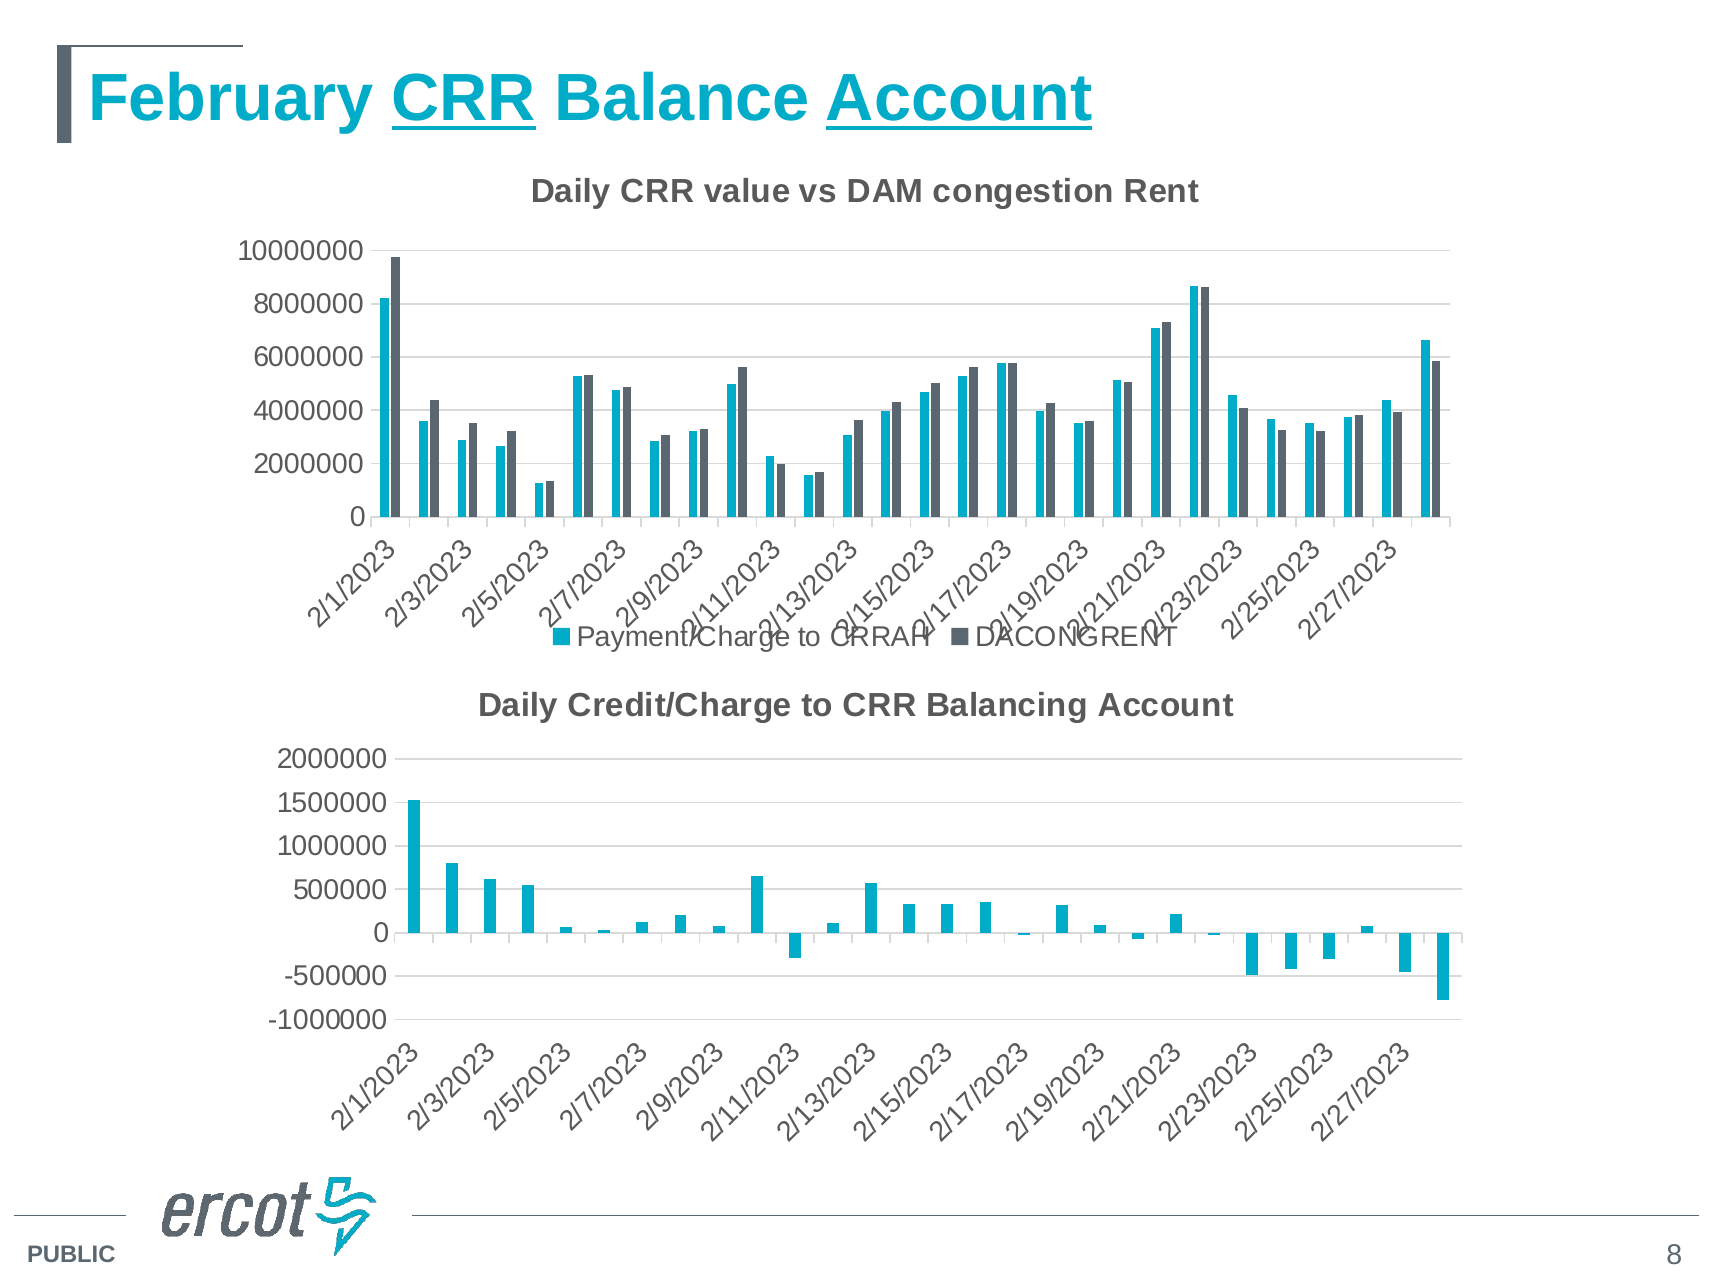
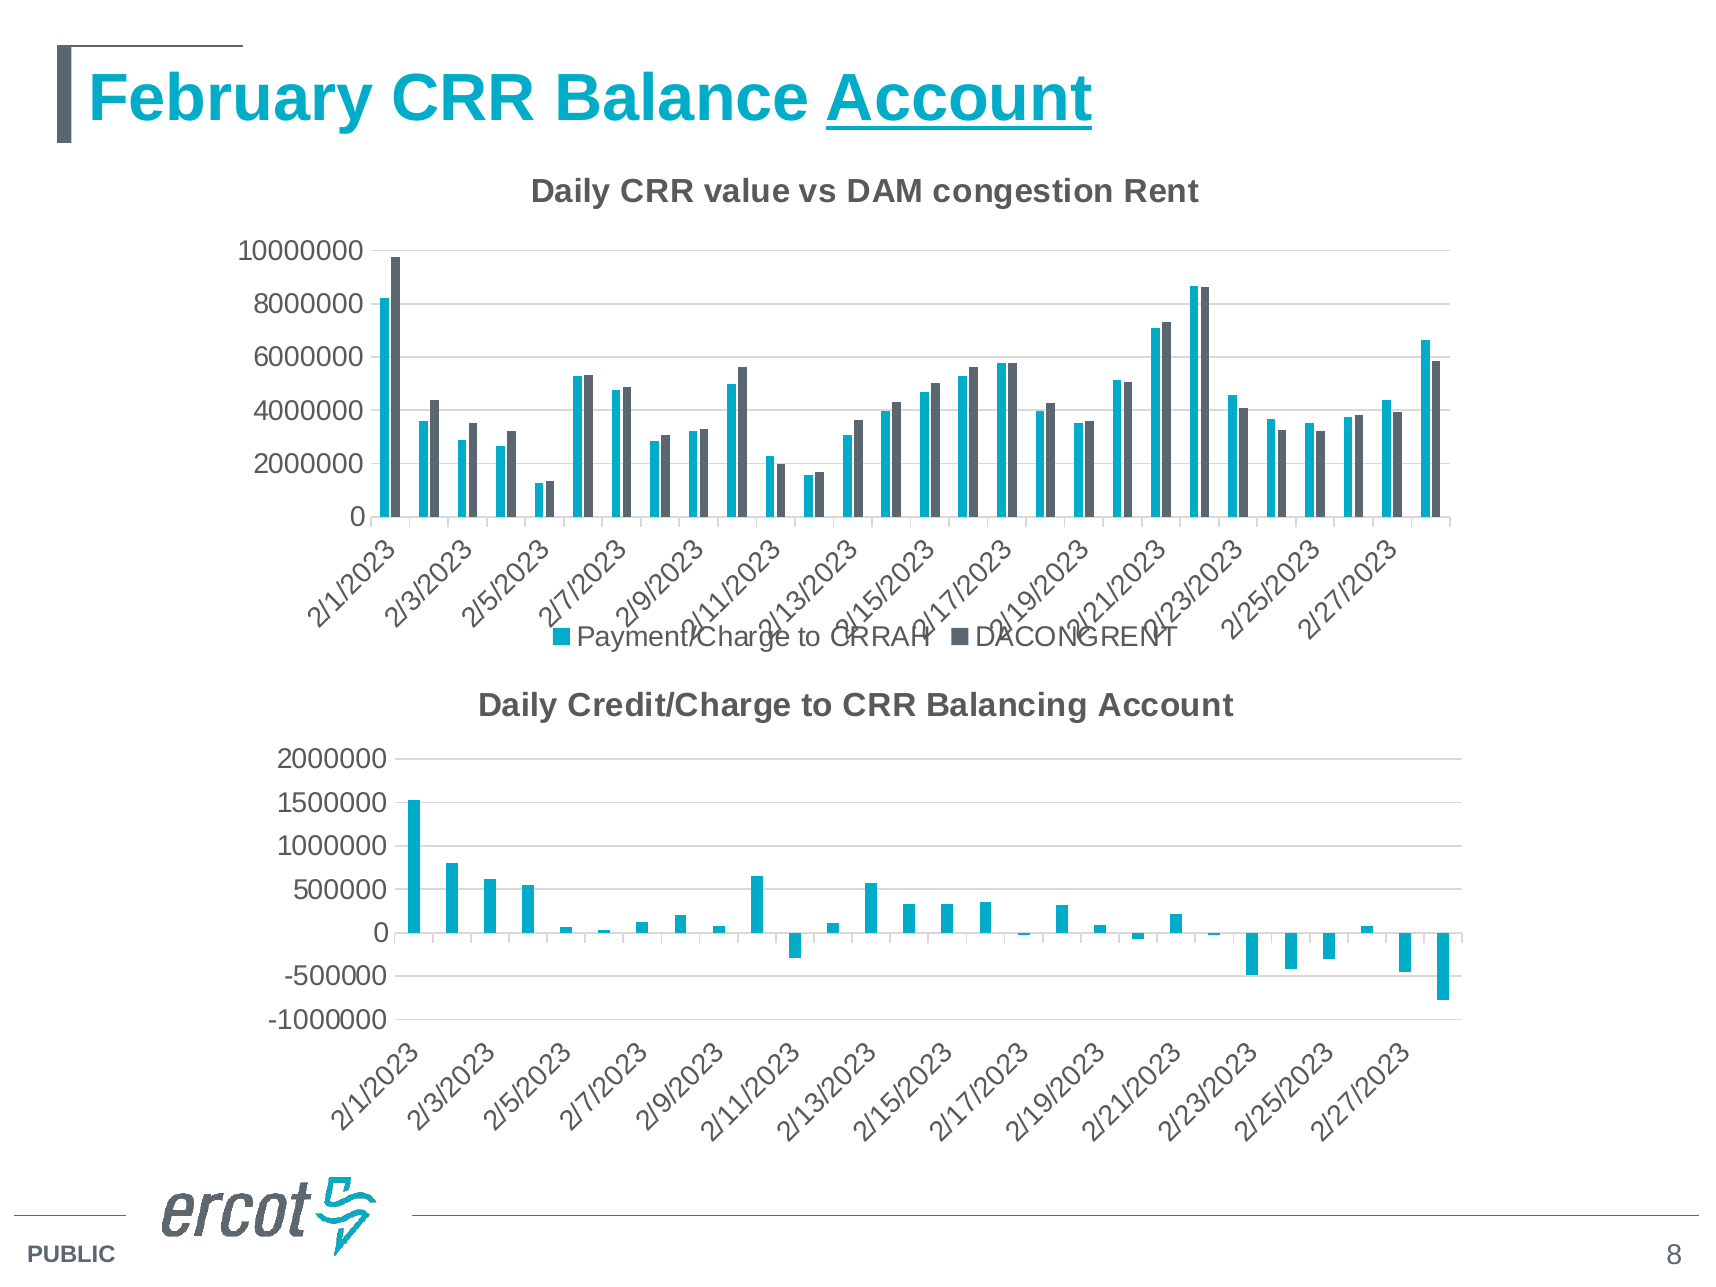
CRR at (464, 99) underline: present -> none
